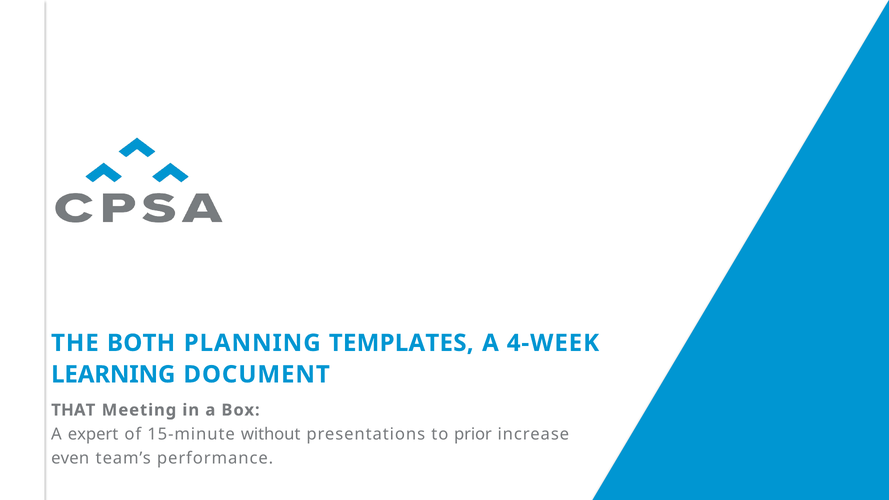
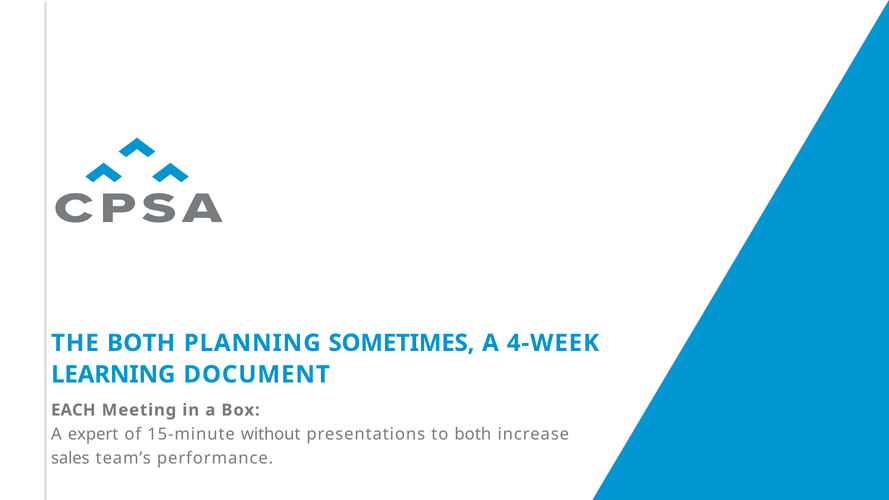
TEMPLATES: TEMPLATES -> SOMETIMES
THAT: THAT -> EACH
to prior: prior -> both
even: even -> sales
